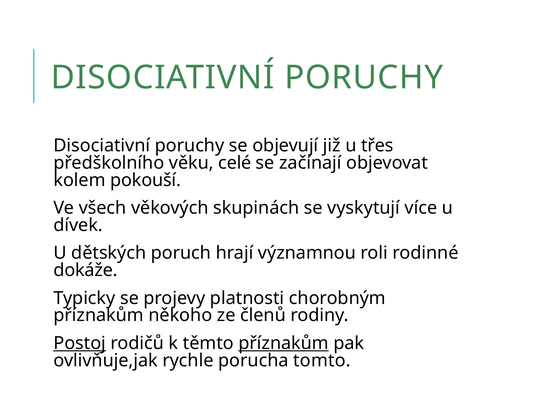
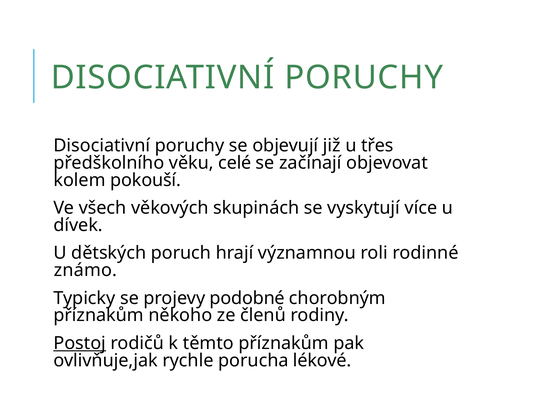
dokáže: dokáže -> známo
platnosti: platnosti -> podobné
příznakům at (284, 343) underline: present -> none
tomto: tomto -> lékové
